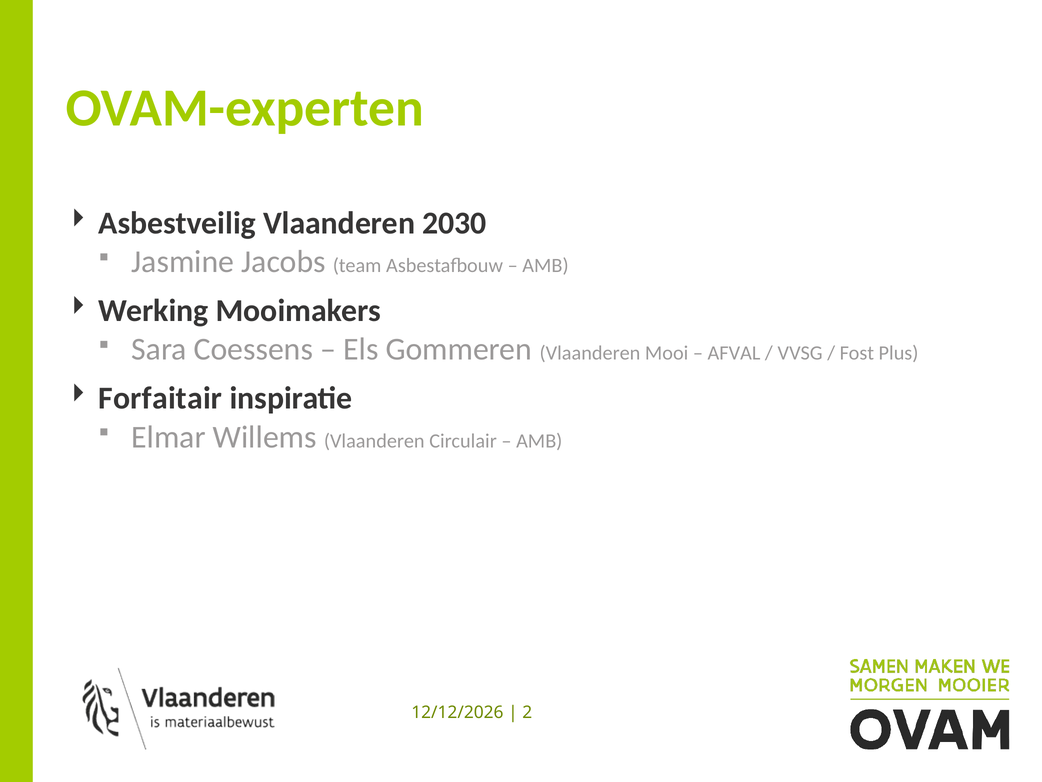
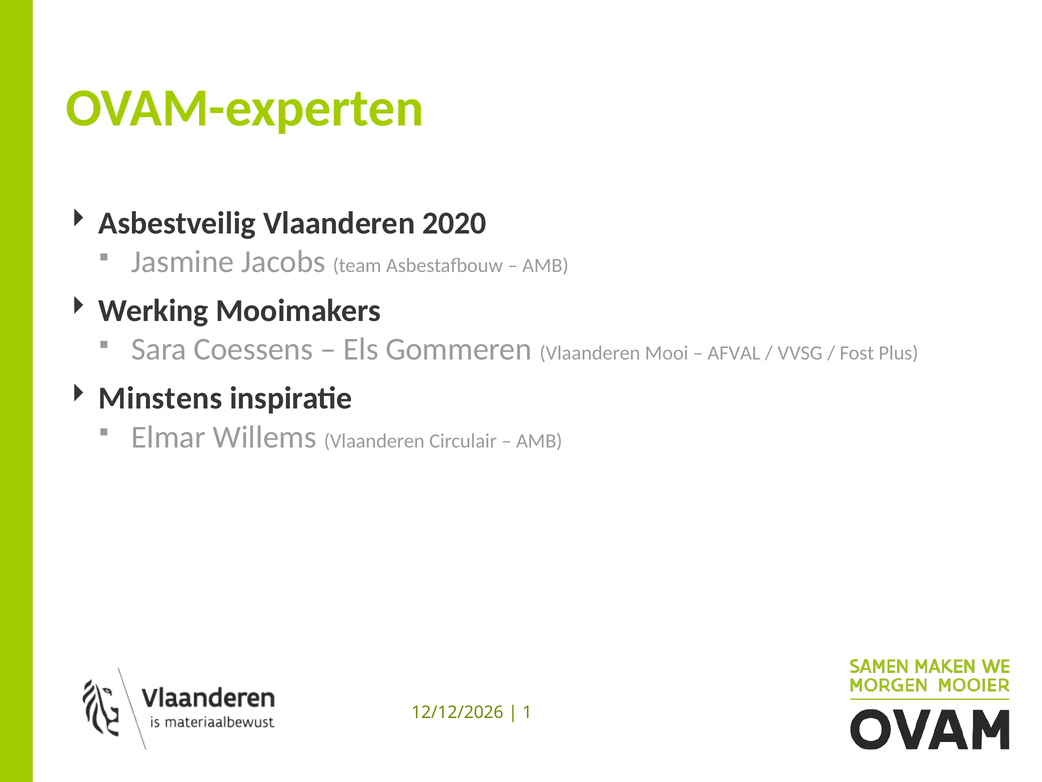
2030: 2030 -> 2020
Forfaitair: Forfaitair -> Minstens
2: 2 -> 1
